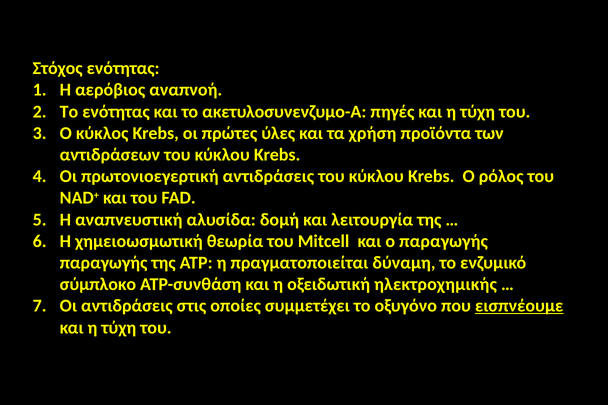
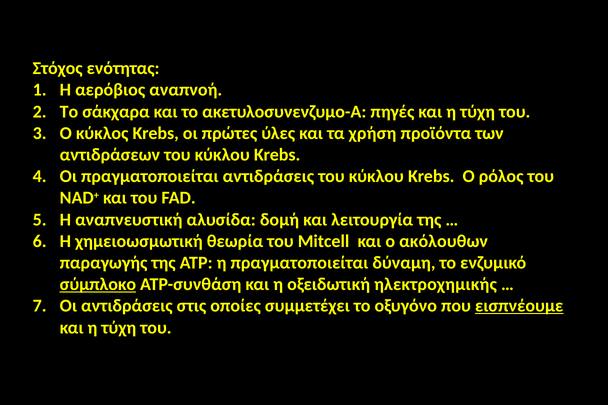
Tο ενότητας: ενότητας -> σάκχαρα
Οι πρωτονιοεγερτική: πρωτονιοεγερτική -> πραγματοποιείται
ο παραγωγής: παραγωγής -> ακόλουθων
σύμπλοκο underline: none -> present
